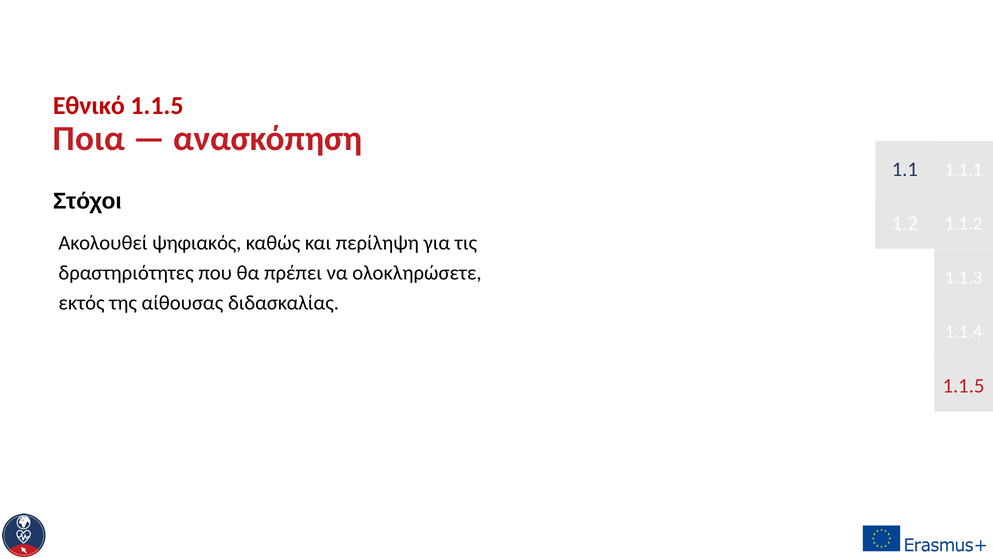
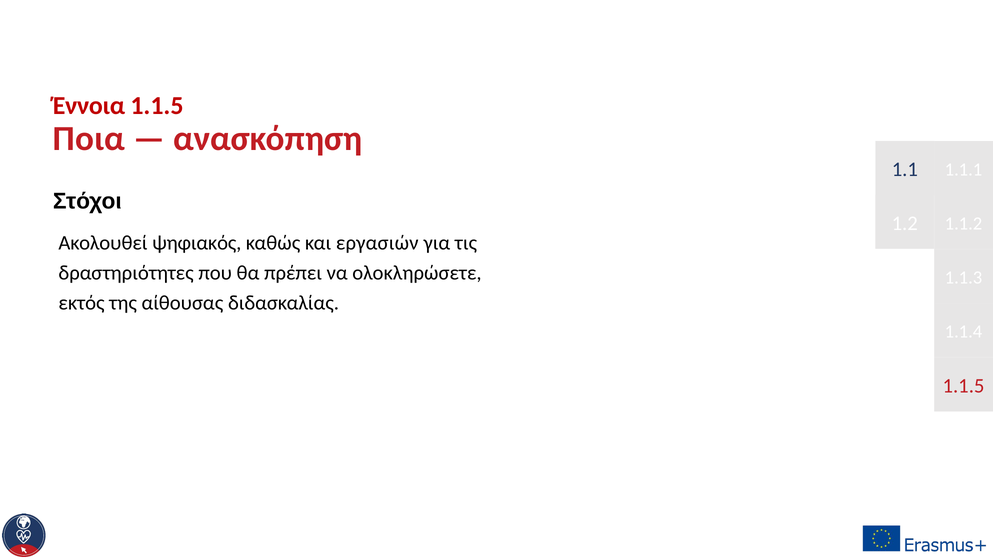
Εθνικό: Εθνικό -> Έννοια
περίληψη: περίληψη -> εργασιών
